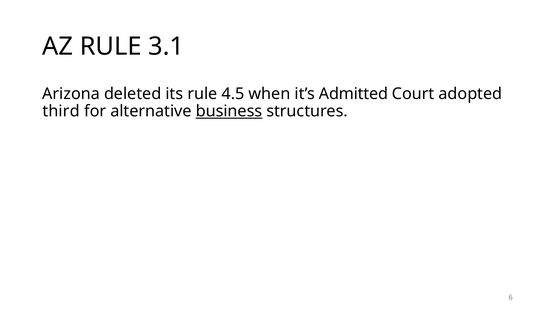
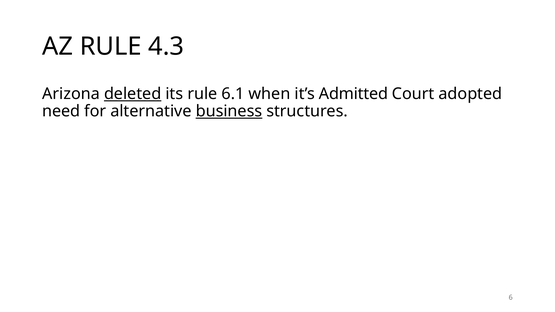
3.1: 3.1 -> 4.3
deleted underline: none -> present
4.5: 4.5 -> 6.1
third: third -> need
